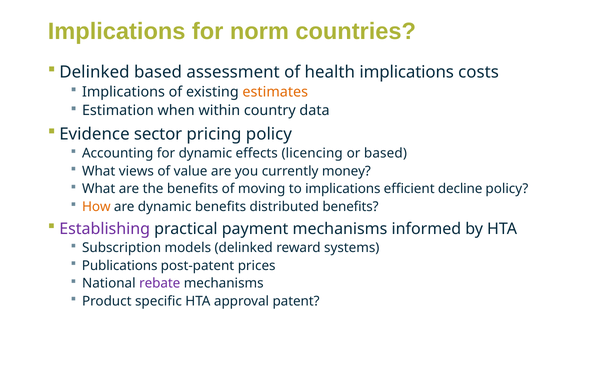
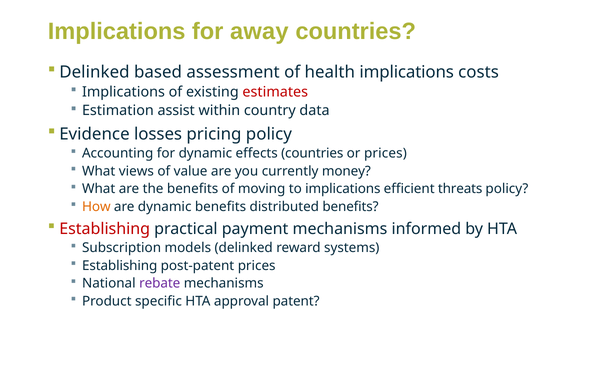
norm: norm -> away
estimates colour: orange -> red
when: when -> assist
sector: sector -> losses
effects licencing: licencing -> countries
or based: based -> prices
decline: decline -> threats
Establishing at (105, 229) colour: purple -> red
Publications at (120, 266): Publications -> Establishing
